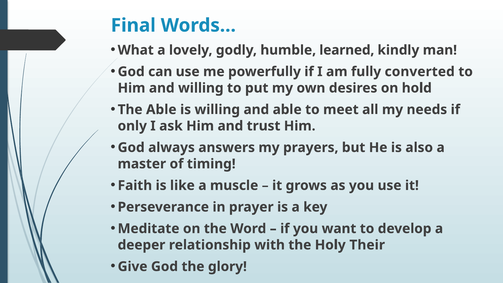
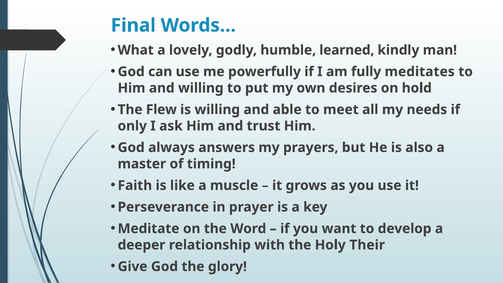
converted: converted -> meditates
The Able: Able -> Flew
